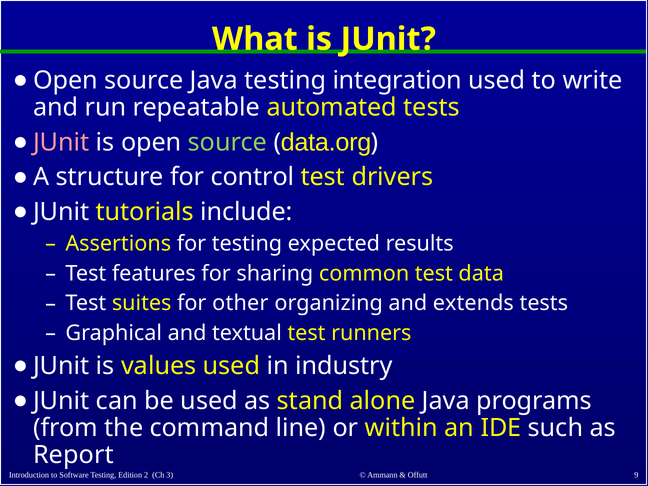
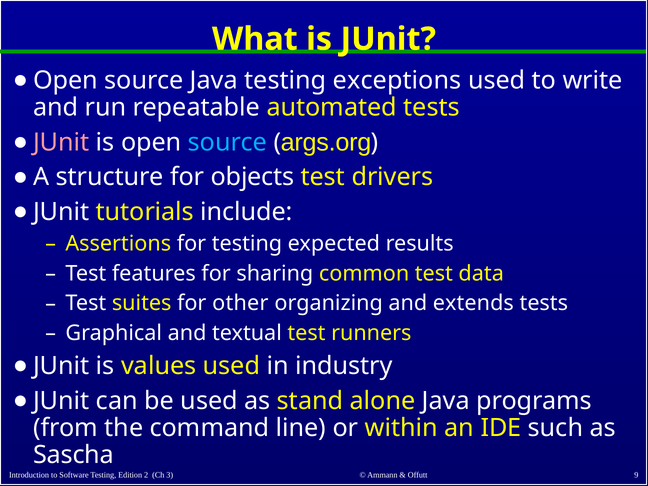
integration: integration -> exceptions
source at (228, 142) colour: light green -> light blue
data.org: data.org -> args.org
control: control -> objects
Report: Report -> Sascha
